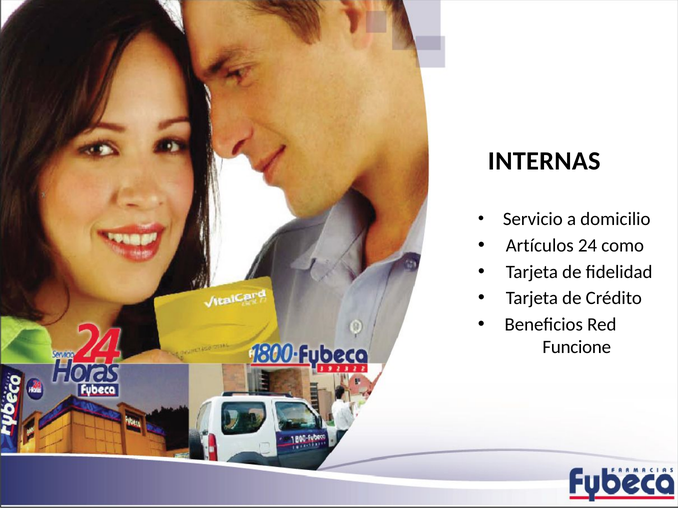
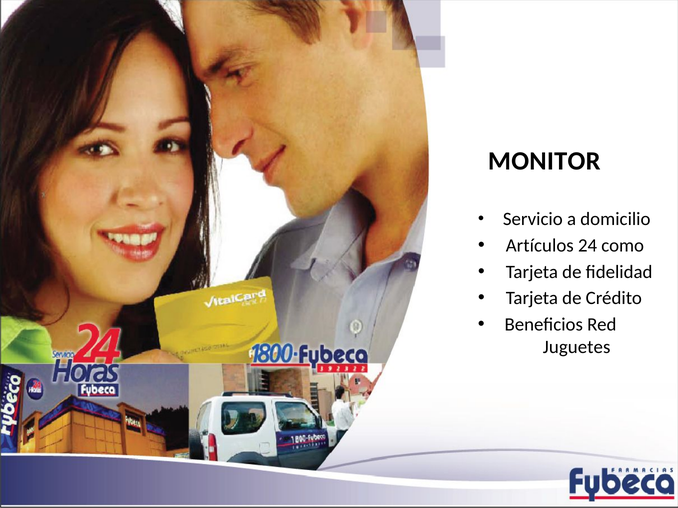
INTERNAS: INTERNAS -> MONITOR
Funcione: Funcione -> Juguetes
